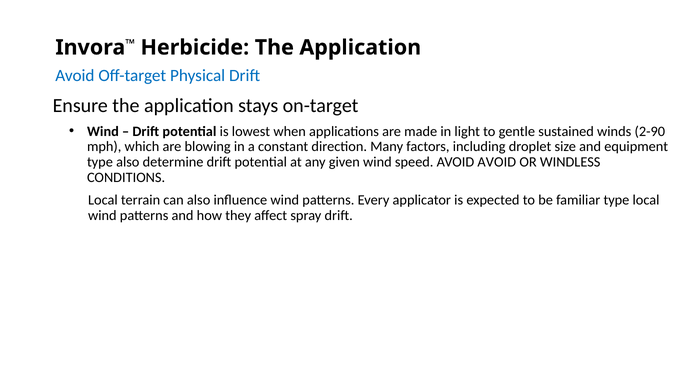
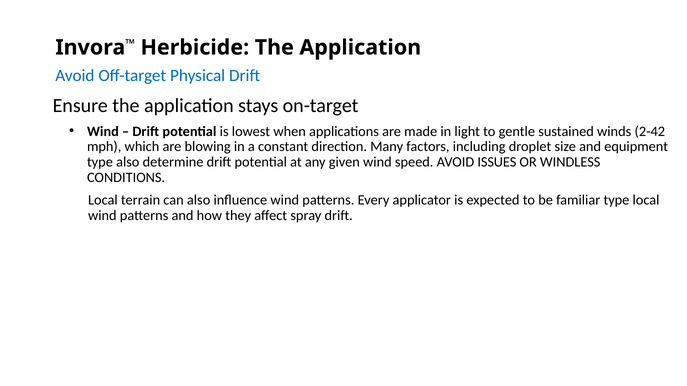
2-90: 2-90 -> 2-42
AVOID AVOID: AVOID -> ISSUES
